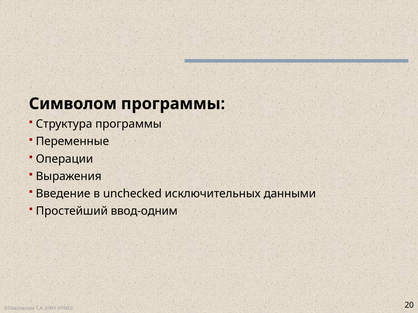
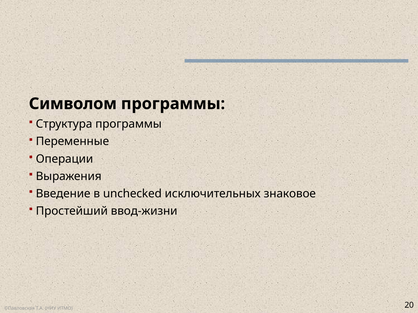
данными: данными -> знаковое
ввод-одним: ввод-одним -> ввод-жизни
